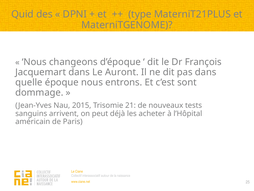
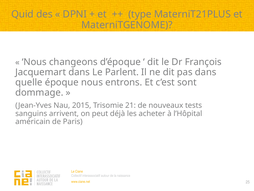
Auront: Auront -> Parlent
